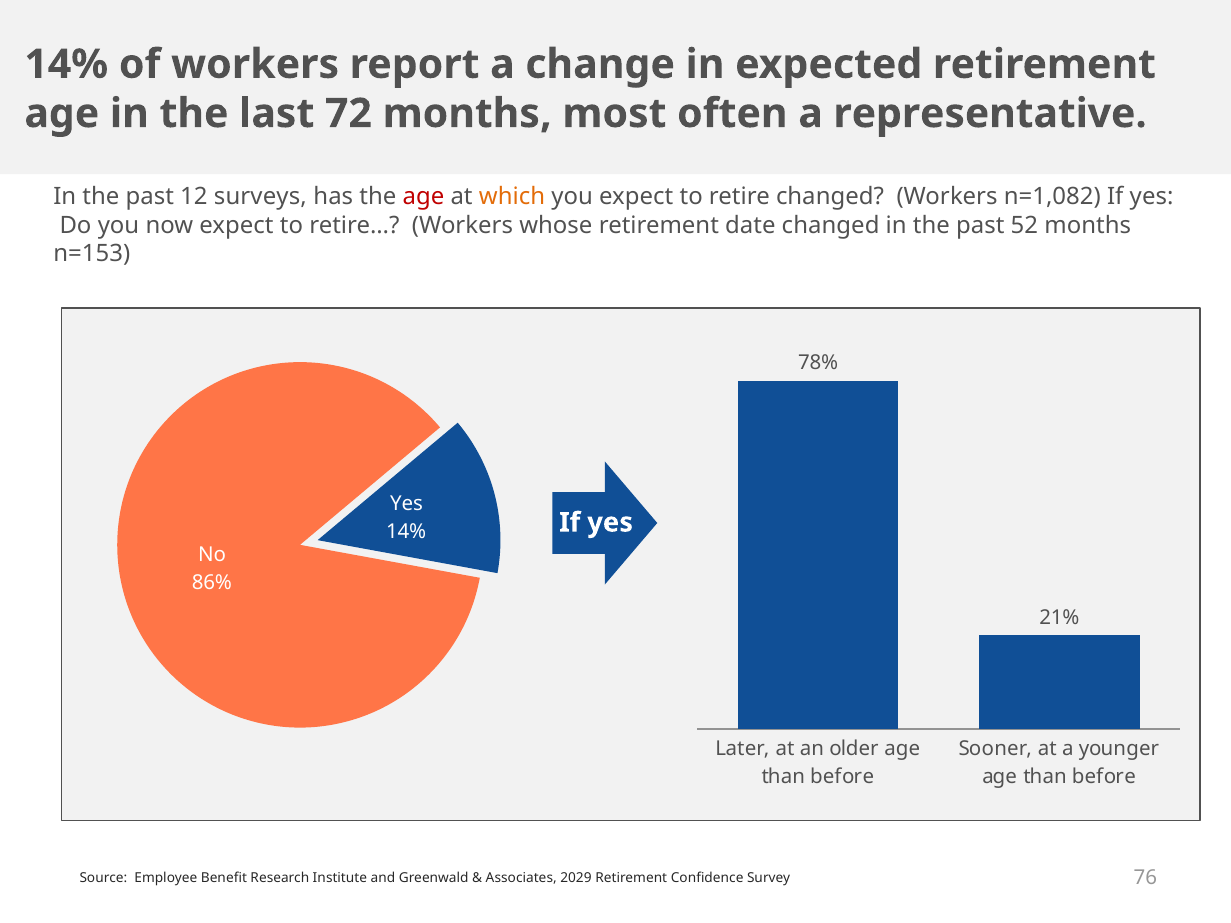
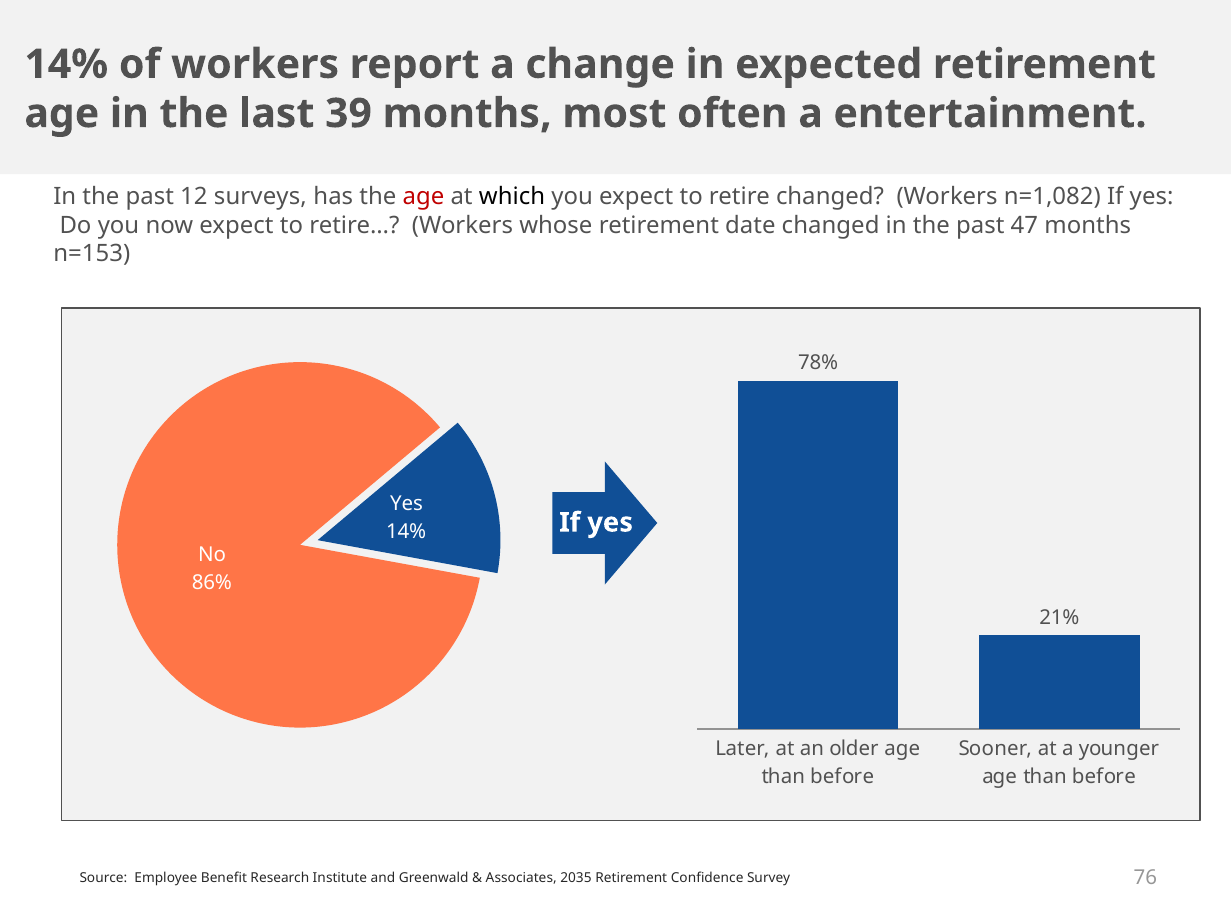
72: 72 -> 39
representative: representative -> entertainment
which colour: orange -> black
52: 52 -> 47
2029: 2029 -> 2035
